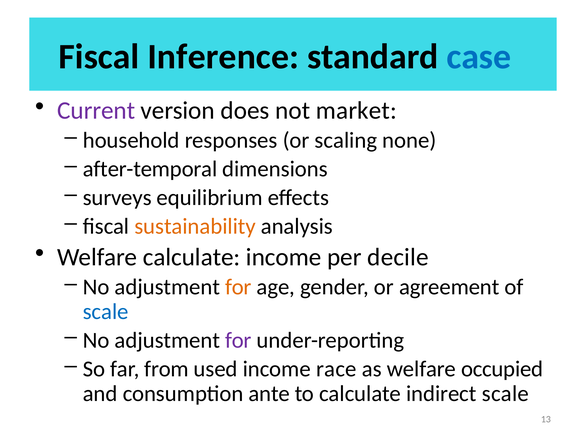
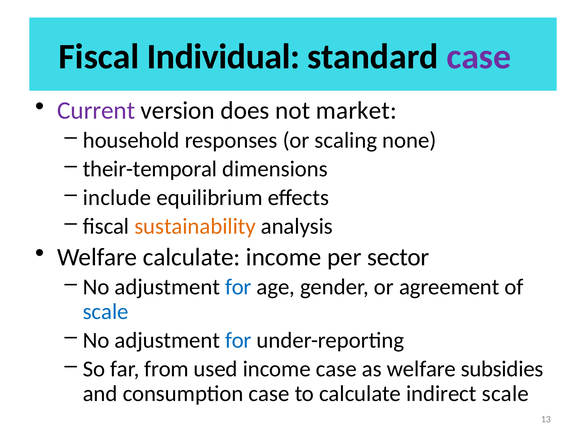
Inference: Inference -> Individual
case at (479, 57) colour: blue -> purple
after-temporal: after-temporal -> their-temporal
surveys: surveys -> include
decile: decile -> sector
for at (238, 287) colour: orange -> blue
for at (238, 341) colour: purple -> blue
income race: race -> case
occupied: occupied -> subsidies
consumption ante: ante -> case
